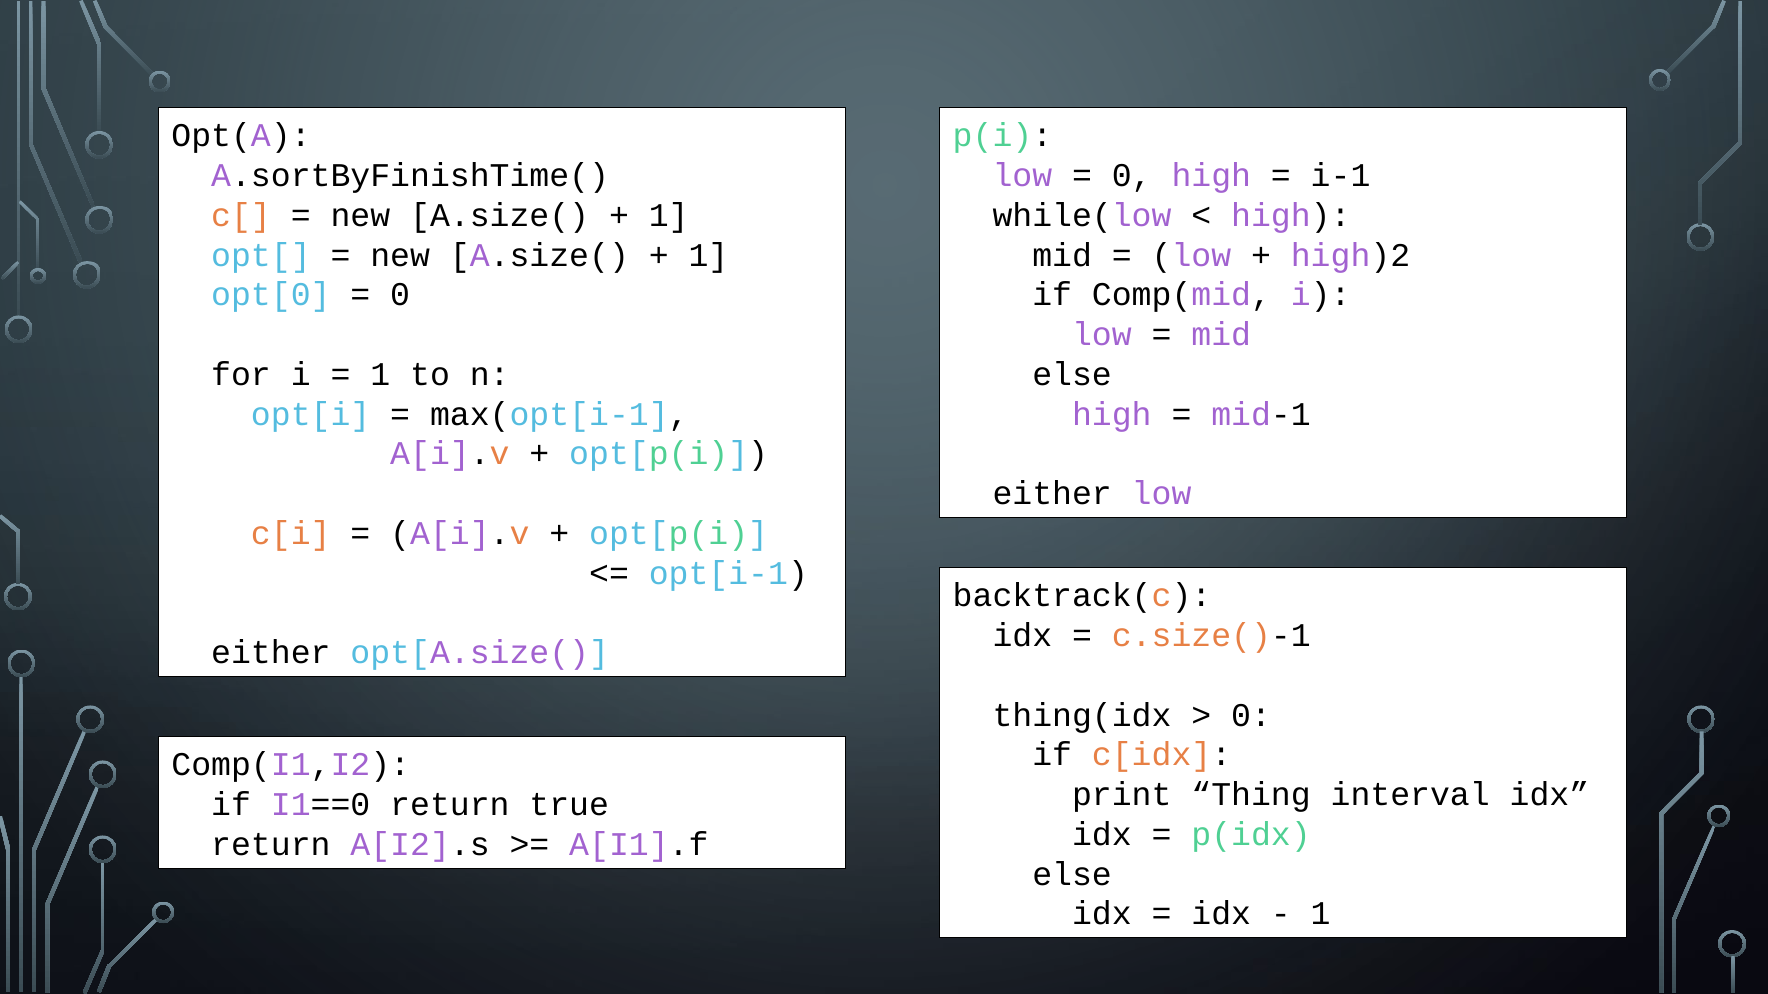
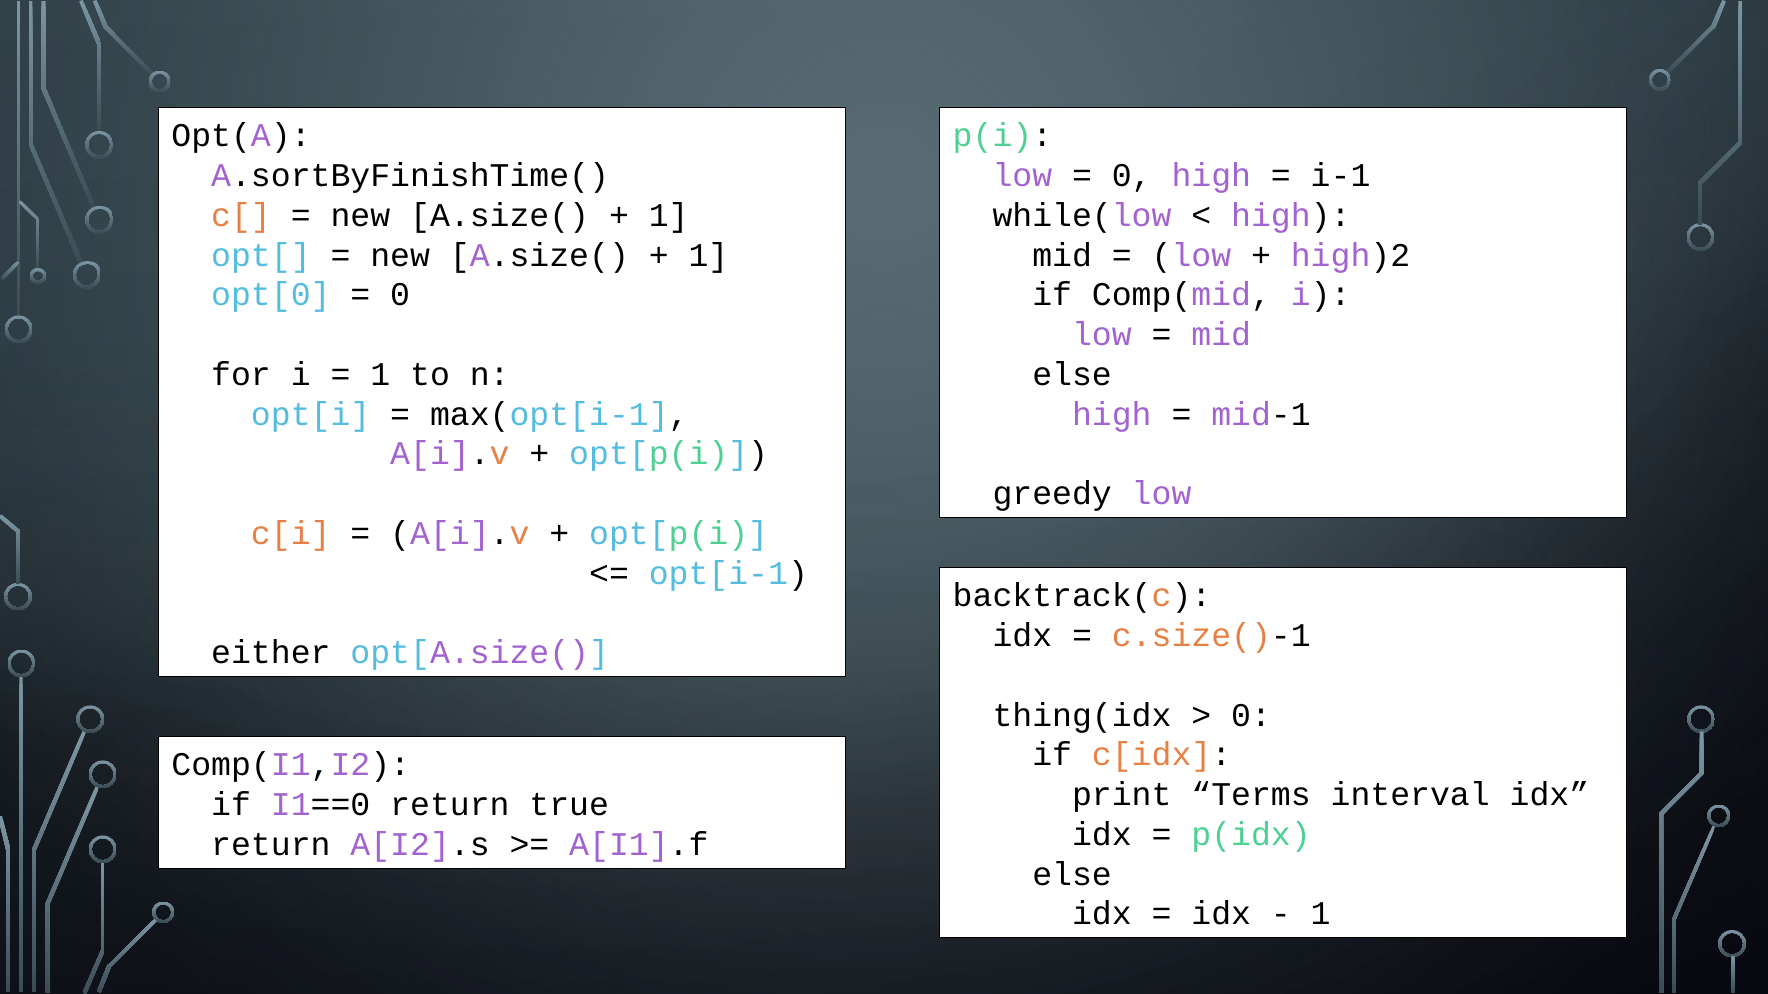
either at (1052, 494): either -> greedy
Thing: Thing -> Terms
